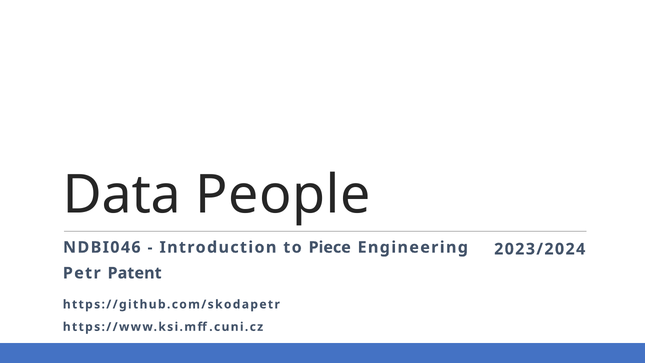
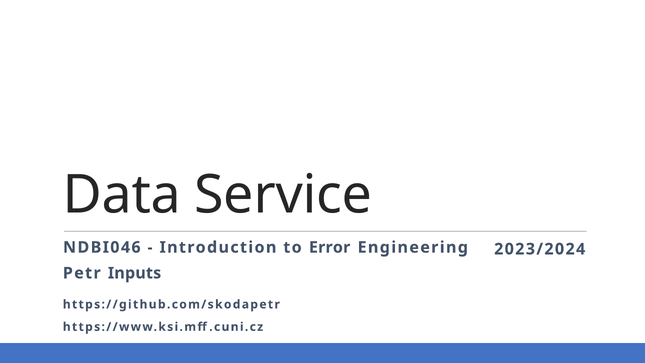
People: People -> Service
Piece: Piece -> Error
Patent: Patent -> Inputs
